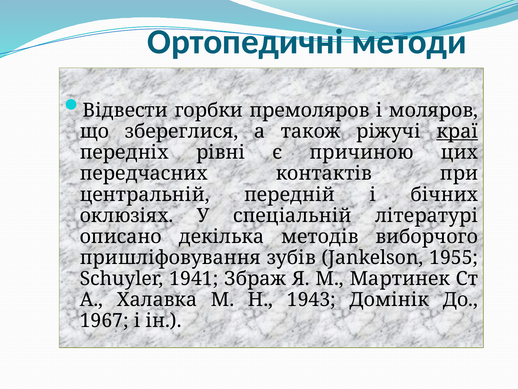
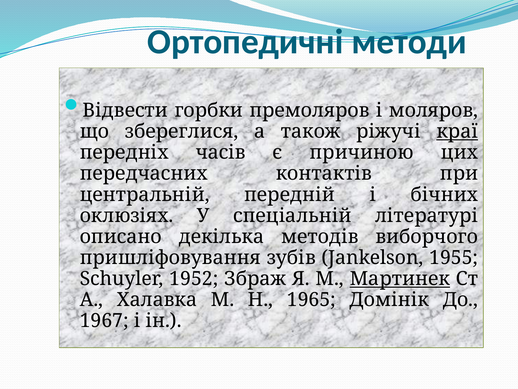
рівні: рівні -> часів
1941: 1941 -> 1952
Мартинек underline: none -> present
1943: 1943 -> 1965
